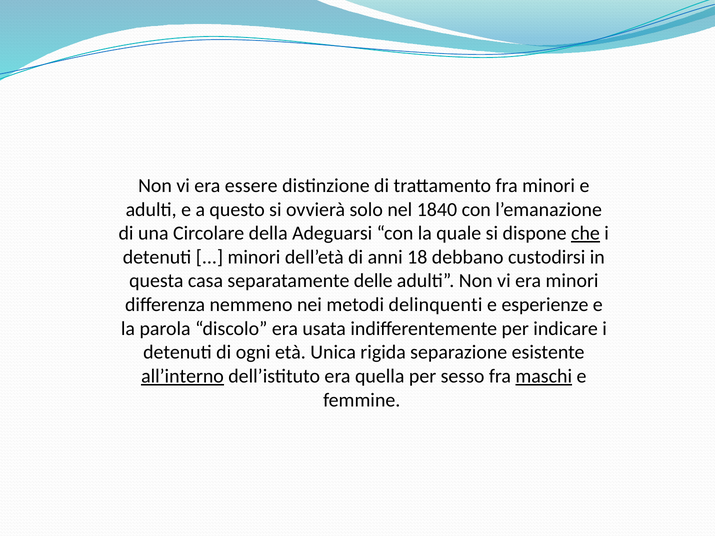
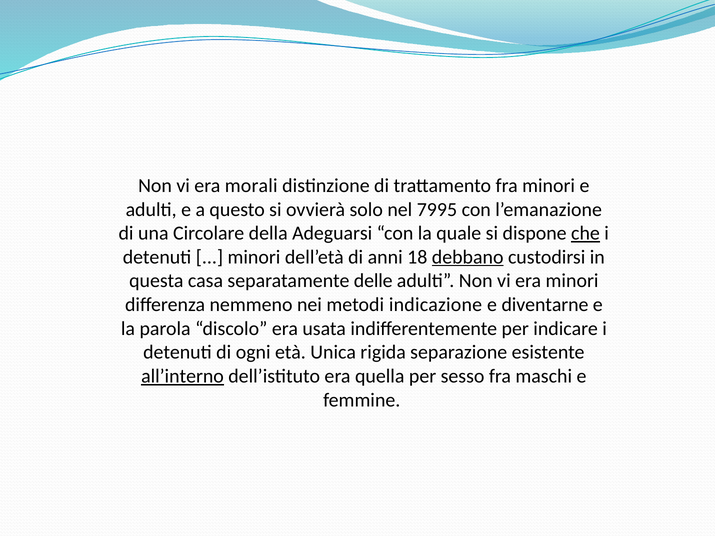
essere: essere -> morali
1840: 1840 -> 7995
debbano underline: none -> present
delinquenti: delinquenti -> indicazione
esperienze: esperienze -> diventarne
maschi underline: present -> none
